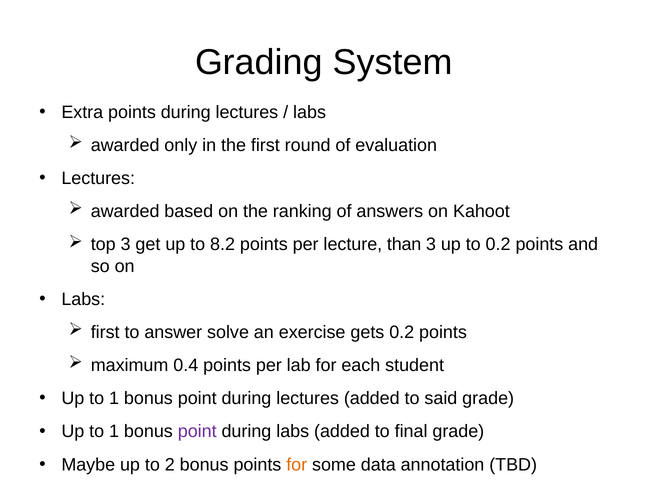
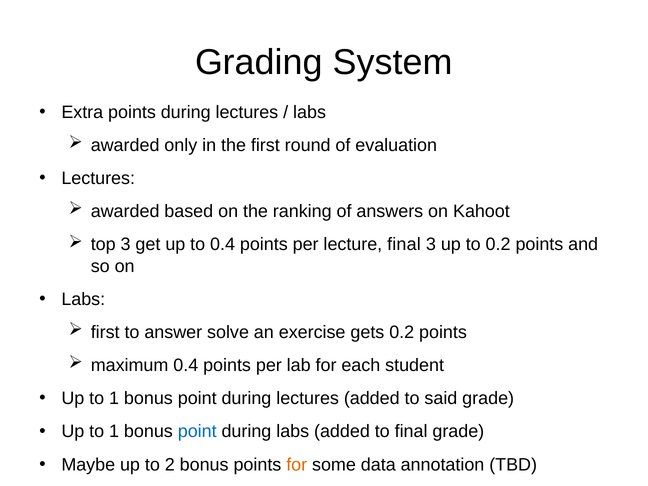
to 8.2: 8.2 -> 0.4
lecture than: than -> final
point at (197, 432) colour: purple -> blue
